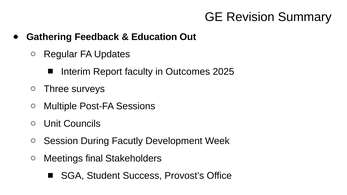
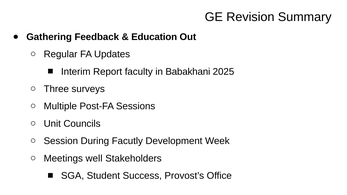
Outcomes: Outcomes -> Babakhani
final: final -> well
